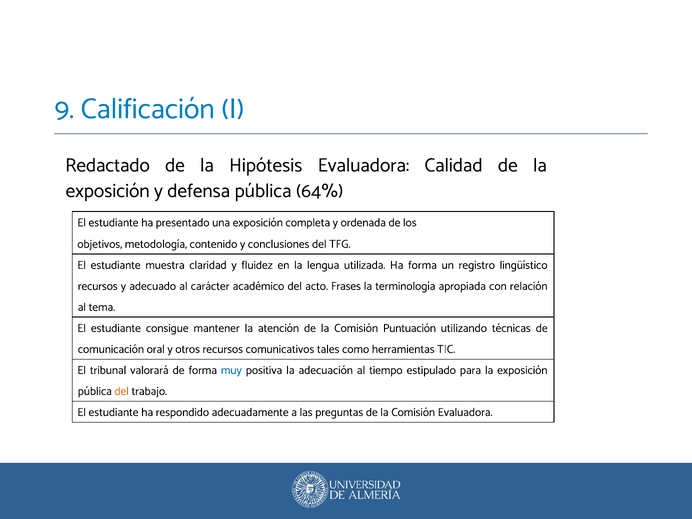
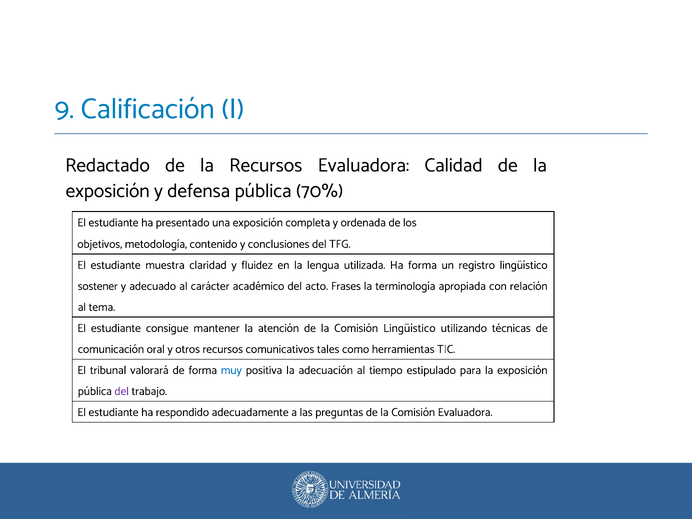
la Hipótesis: Hipótesis -> Recursos
64%: 64% -> 70%
recursos at (98, 286): recursos -> sostener
Comisión Puntuación: Puntuación -> Lingüístico
del at (122, 391) colour: orange -> purple
